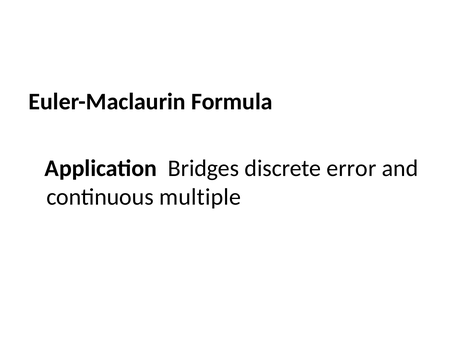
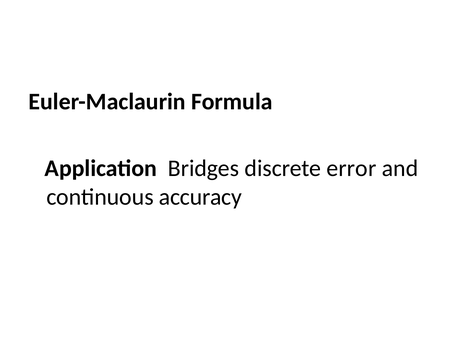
multiple: multiple -> accuracy
